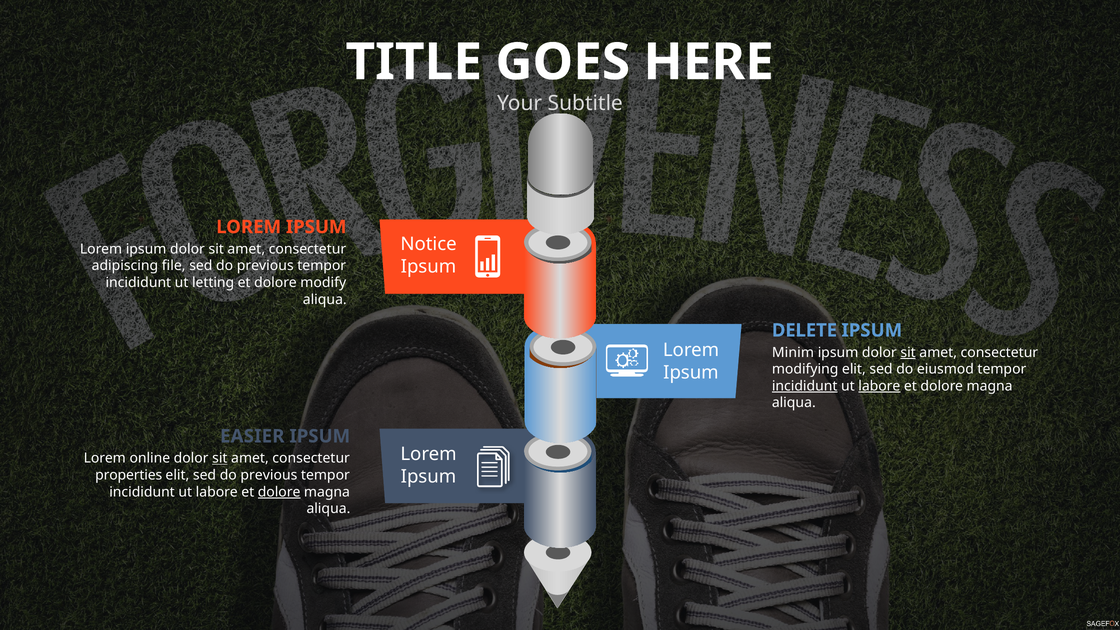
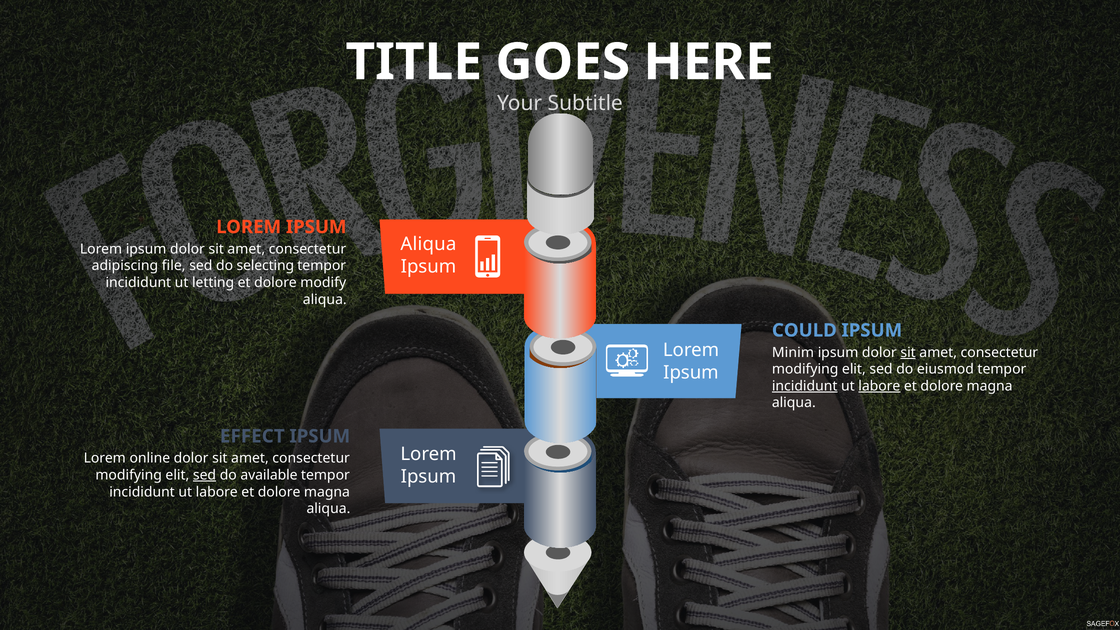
Notice at (429, 244): Notice -> Aliqua
previous at (265, 266): previous -> selecting
DELETE: DELETE -> COULD
EASIER: EASIER -> EFFECT
sit at (220, 458) underline: present -> none
properties at (129, 475): properties -> modifying
sed at (205, 475) underline: none -> present
previous at (269, 475): previous -> available
dolore at (279, 492) underline: present -> none
